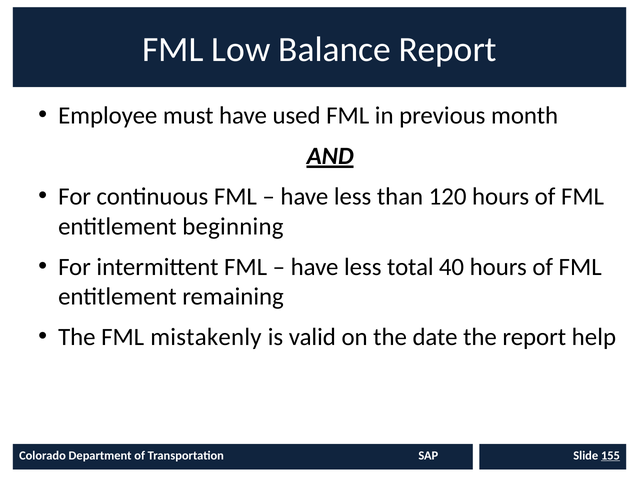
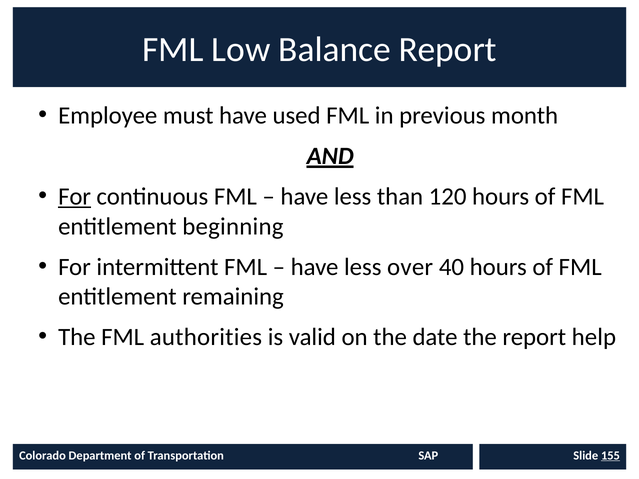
For at (75, 197) underline: none -> present
total: total -> over
mistakenly: mistakenly -> authorities
